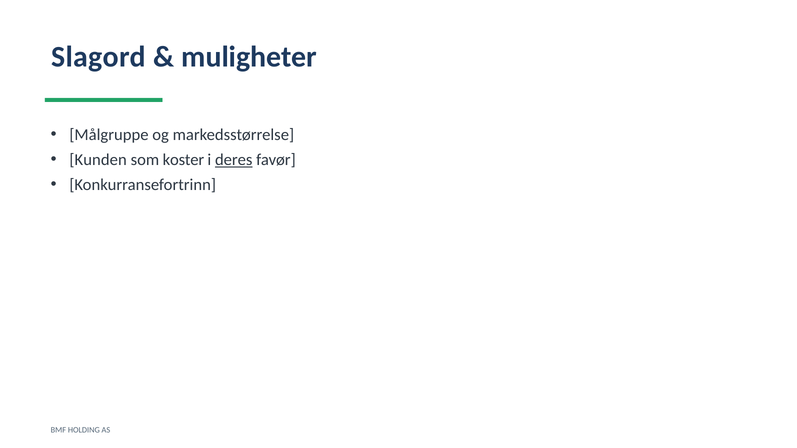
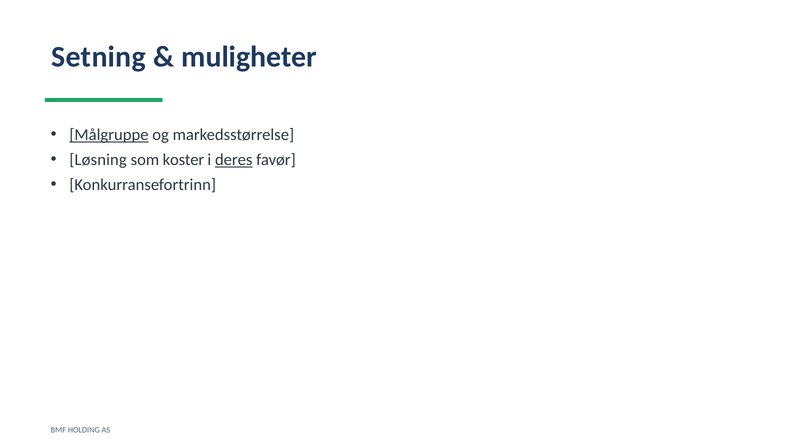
Slagord: Slagord -> Setning
Målgruppe underline: none -> present
Kunden: Kunden -> Løsning
